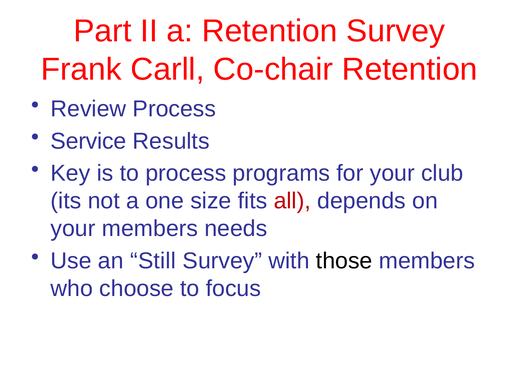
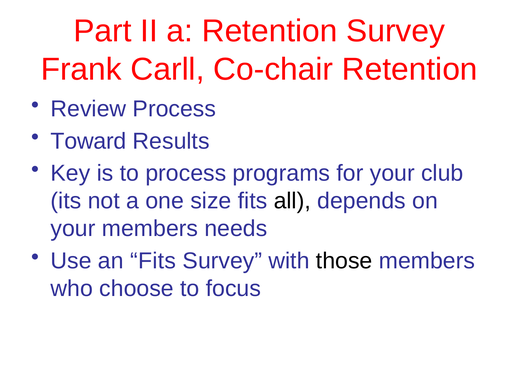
Service: Service -> Toward
all colour: red -> black
an Still: Still -> Fits
